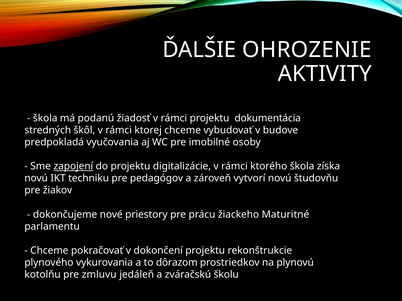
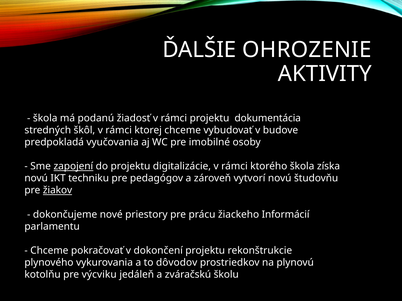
žiakov underline: none -> present
Maturitné: Maturitné -> Informácií
dôrazom: dôrazom -> dôvodov
zmluvu: zmluvu -> výcviku
